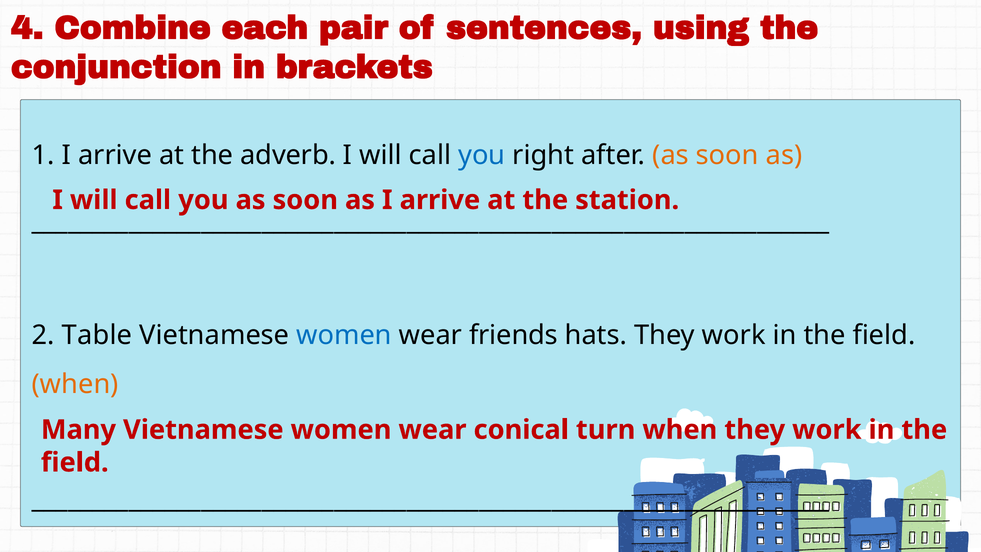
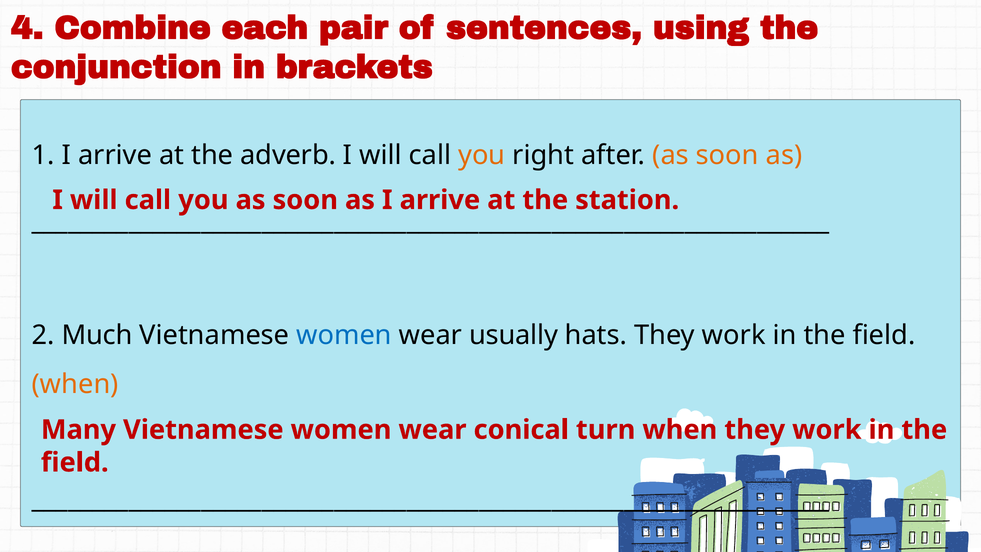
you at (482, 155) colour: blue -> orange
Table: Table -> Much
friends: friends -> usually
